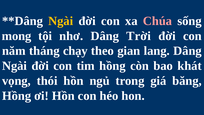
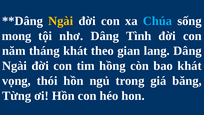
Chúa colour: pink -> light blue
Trời: Trời -> Tình
tháng chạy: chạy -> khát
Hồng at (17, 96): Hồng -> Từng
